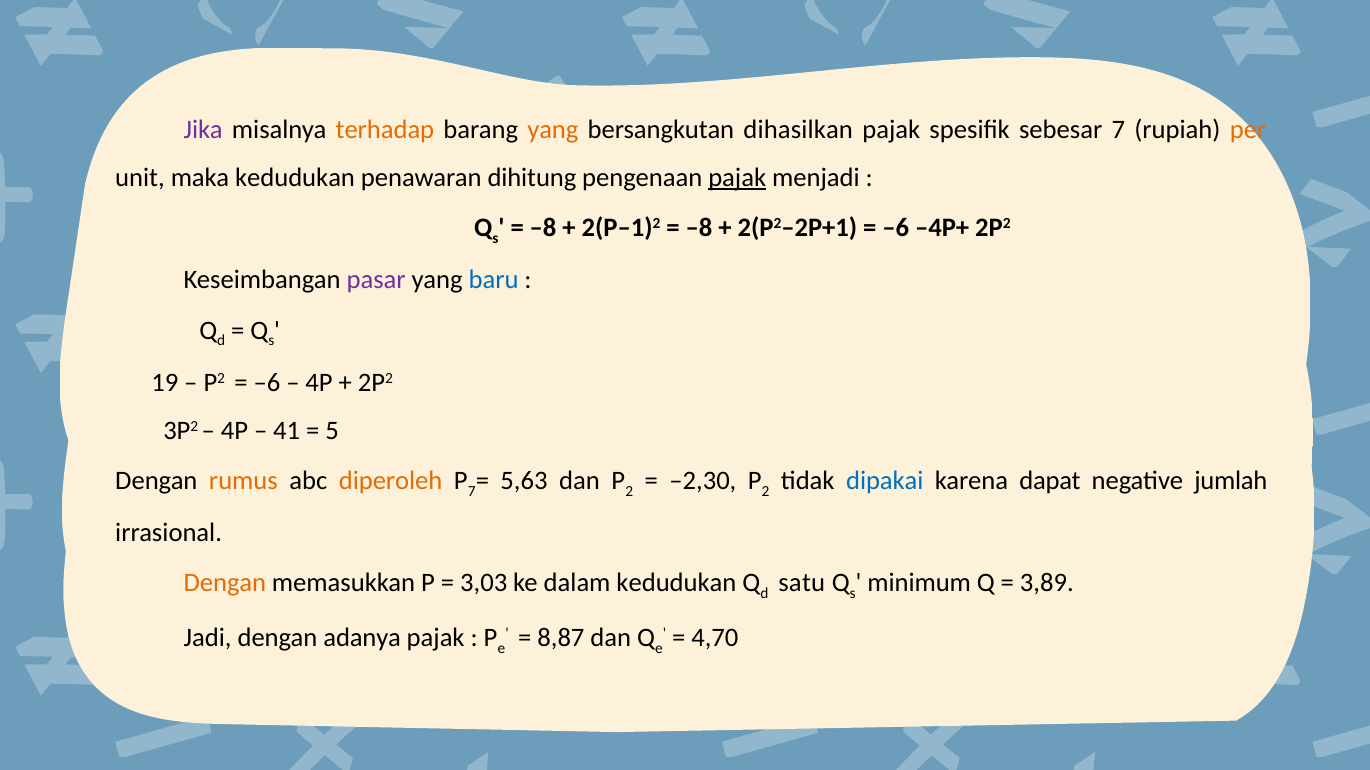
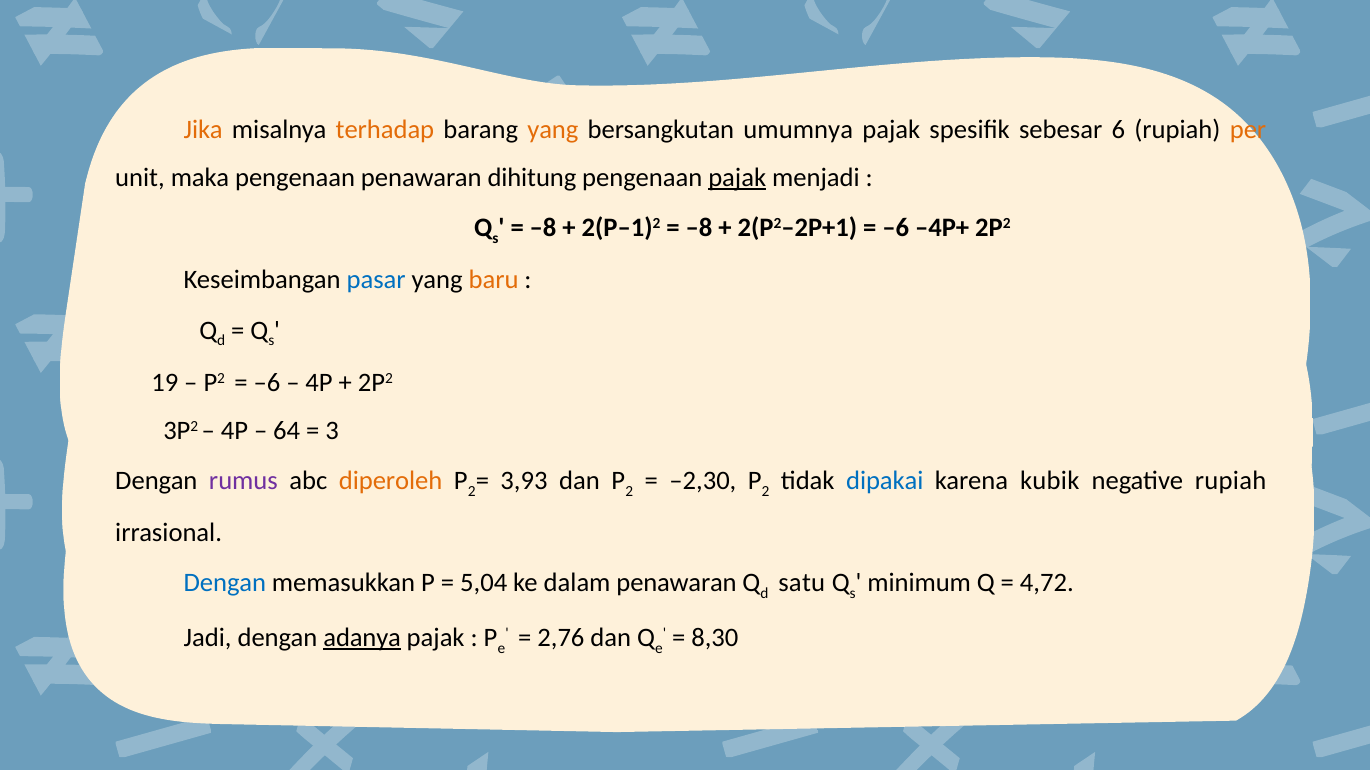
Jika colour: purple -> orange
dihasilkan: dihasilkan -> umumnya
sebesar 7: 7 -> 6
maka kedudukan: kedudukan -> pengenaan
pasar colour: purple -> blue
baru colour: blue -> orange
41: 41 -> 64
5: 5 -> 3
rumus colour: orange -> purple
7 at (472, 491): 7 -> 2
5,63: 5,63 -> 3,93
dapat: dapat -> kubik
negative jumlah: jumlah -> rupiah
Dengan at (225, 584) colour: orange -> blue
3,03: 3,03 -> 5,04
dalam kedudukan: kedudukan -> penawaran
3,89: 3,89 -> 4,72
adanya underline: none -> present
8,87: 8,87 -> 2,76
4,70: 4,70 -> 8,30
